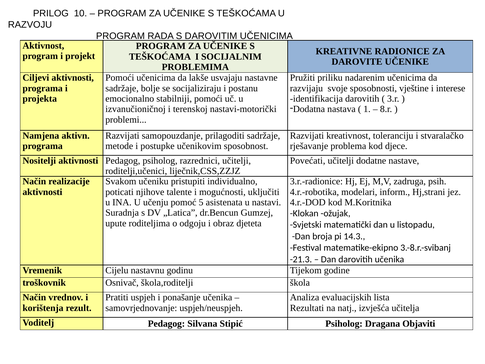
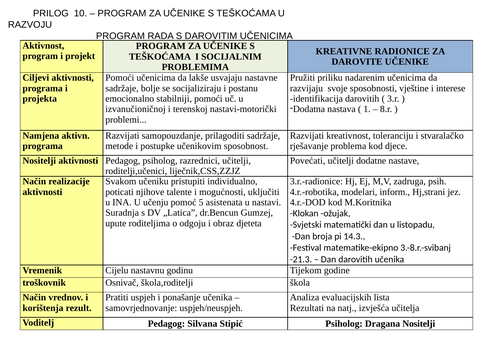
Dragana Objaviti: Objaviti -> Nositelji
